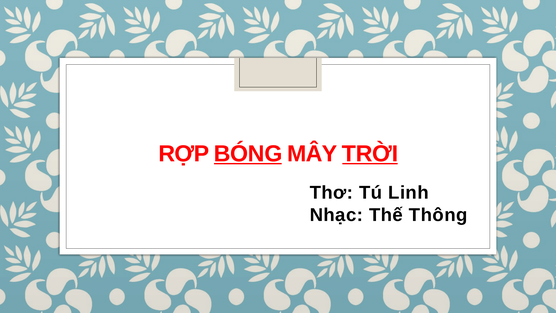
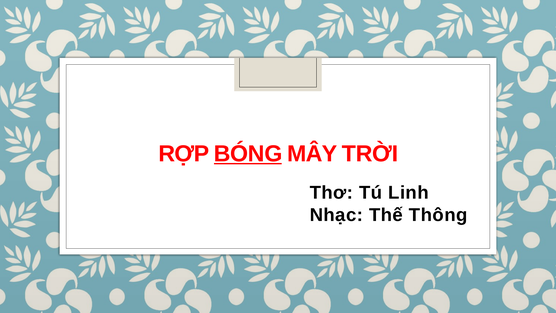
TRỜI underline: present -> none
